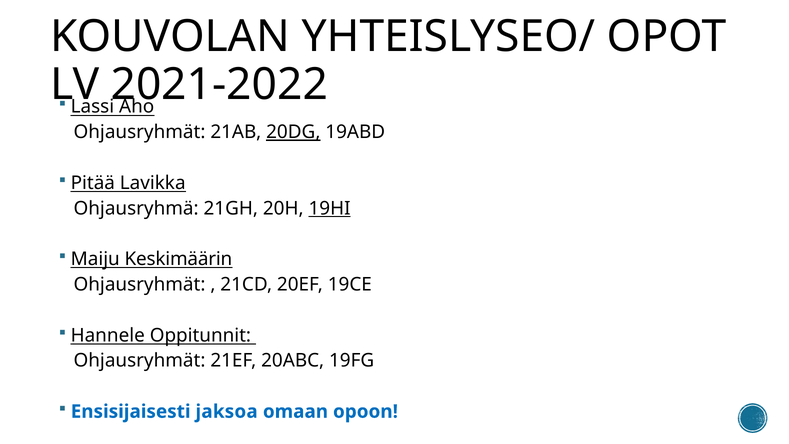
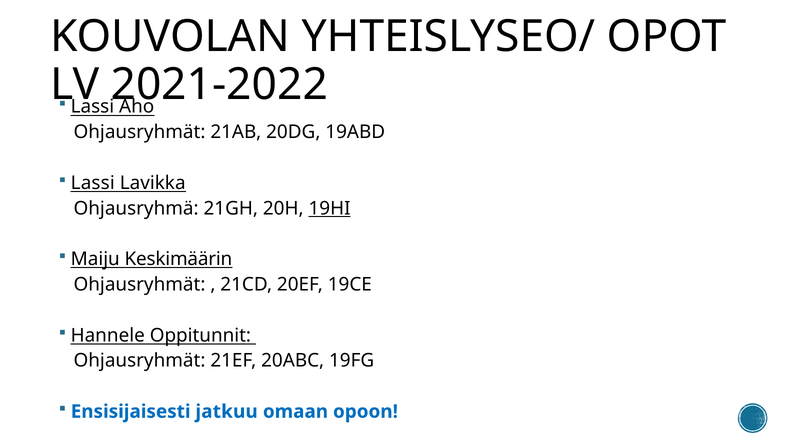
20DG underline: present -> none
Pitää at (93, 183): Pitää -> Lassi
jaksoa: jaksoa -> jatkuu
